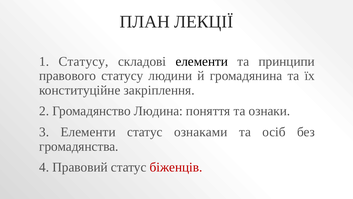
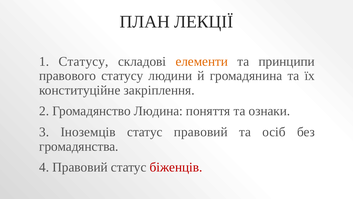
елементи at (202, 61) colour: black -> orange
3 Елементи: Елементи -> Іноземців
статус ознаками: ознаками -> правовий
